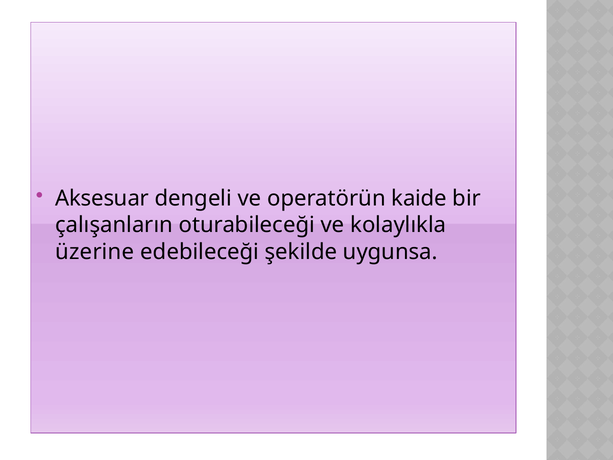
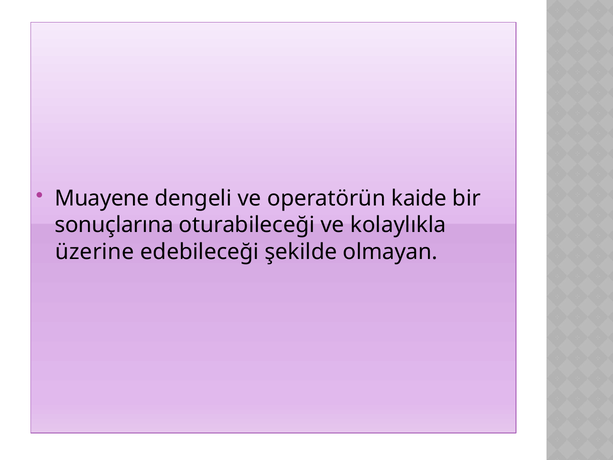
Aksesuar: Aksesuar -> Muayene
çalışanların: çalışanların -> sonuçlarına
uygunsa: uygunsa -> olmayan
